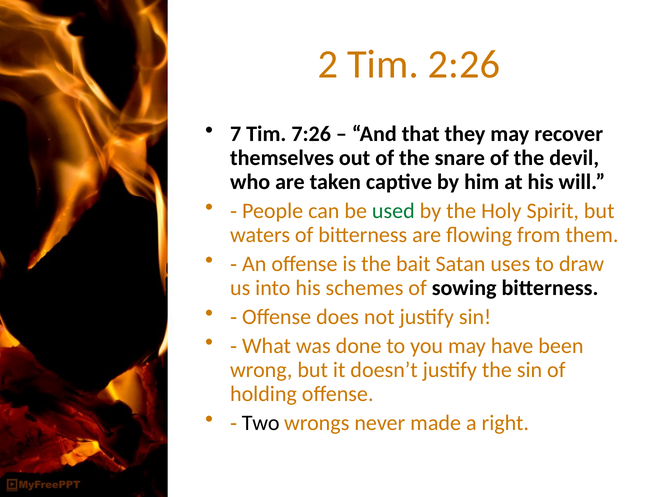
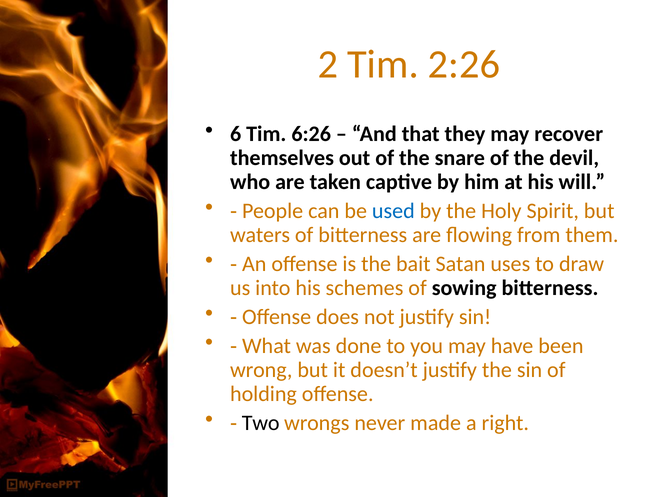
7: 7 -> 6
7:26: 7:26 -> 6:26
used colour: green -> blue
